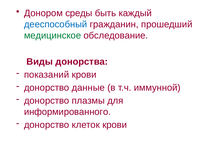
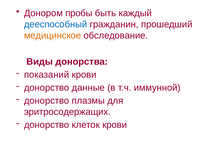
среды: среды -> пробы
медицинское colour: green -> orange
информированного: информированного -> эритросодержащих
